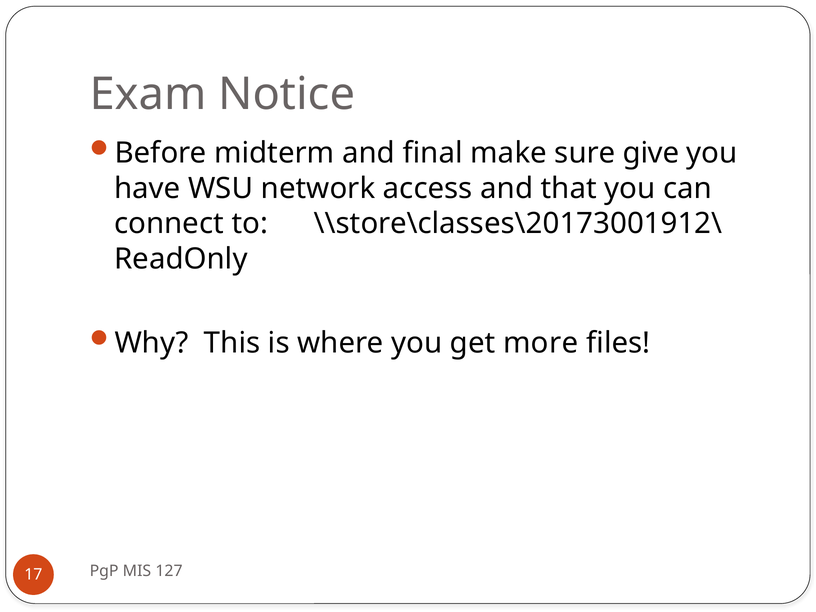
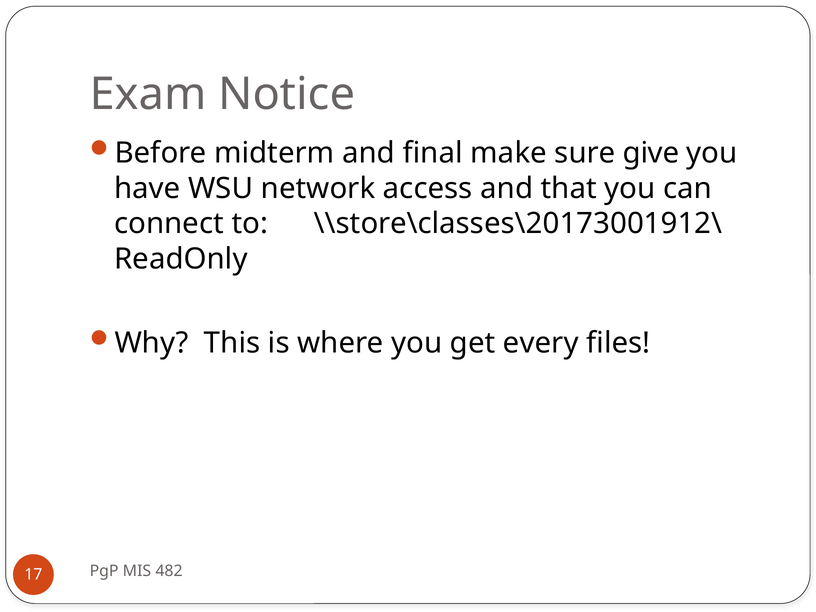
more: more -> every
127: 127 -> 482
